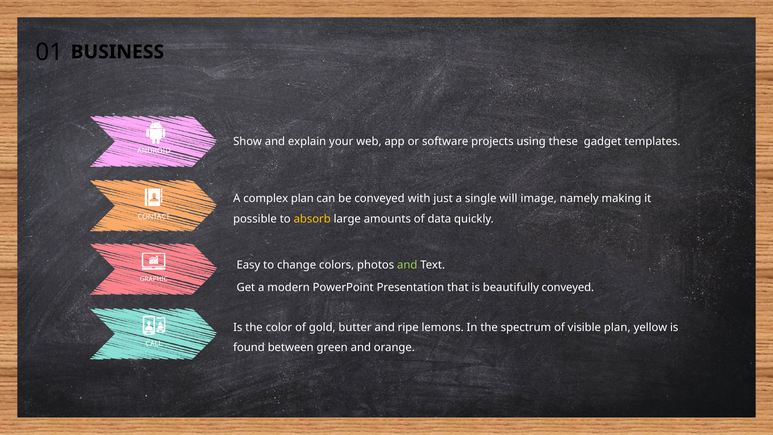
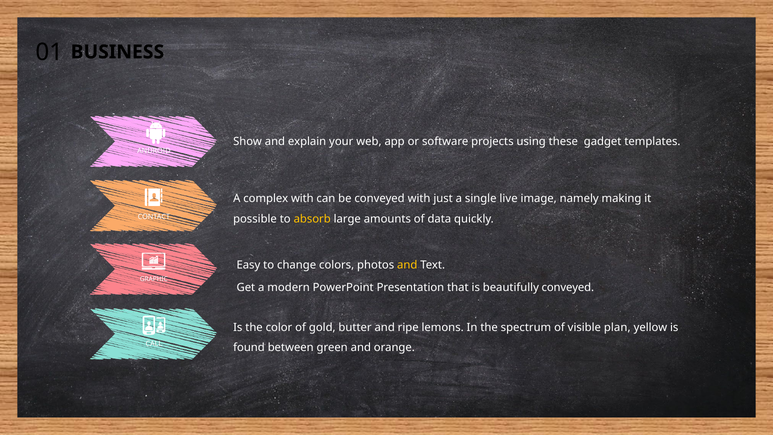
complex plan: plan -> with
will: will -> live
and at (407, 265) colour: light green -> yellow
